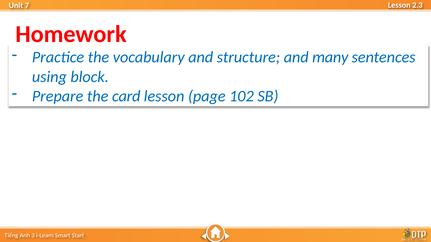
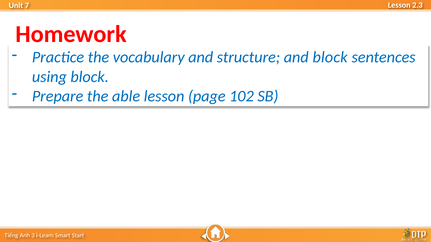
and many: many -> block
card: card -> able
